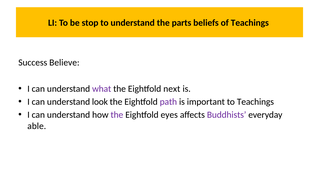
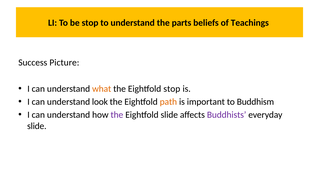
Believe: Believe -> Picture
what colour: purple -> orange
Eightfold next: next -> stop
path colour: purple -> orange
to Teachings: Teachings -> Buddhism
Eightfold eyes: eyes -> slide
able at (37, 126): able -> slide
